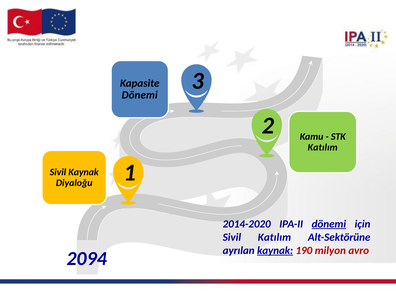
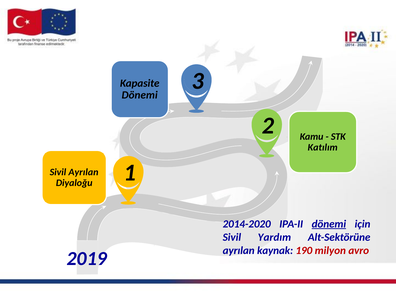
Sivil Kaynak: Kaynak -> Ayrılan
Sivil Katılım: Katılım -> Yardım
kaynak at (275, 250) underline: present -> none
2094: 2094 -> 2019
